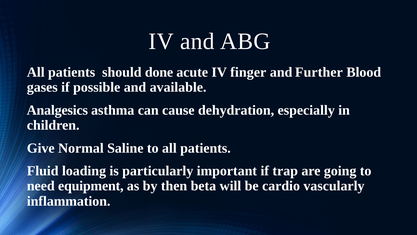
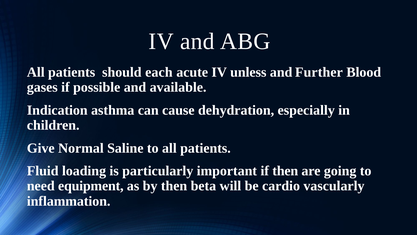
done: done -> each
finger: finger -> unless
Analgesics: Analgesics -> Indication
if trap: trap -> then
